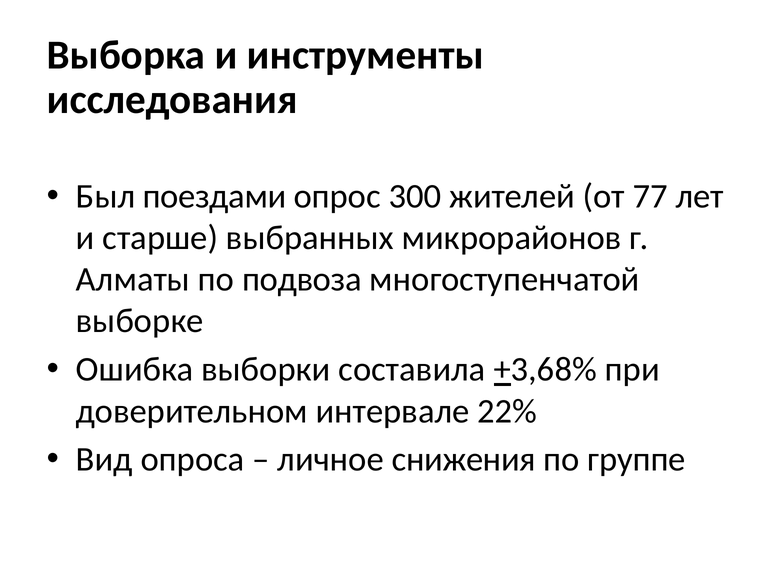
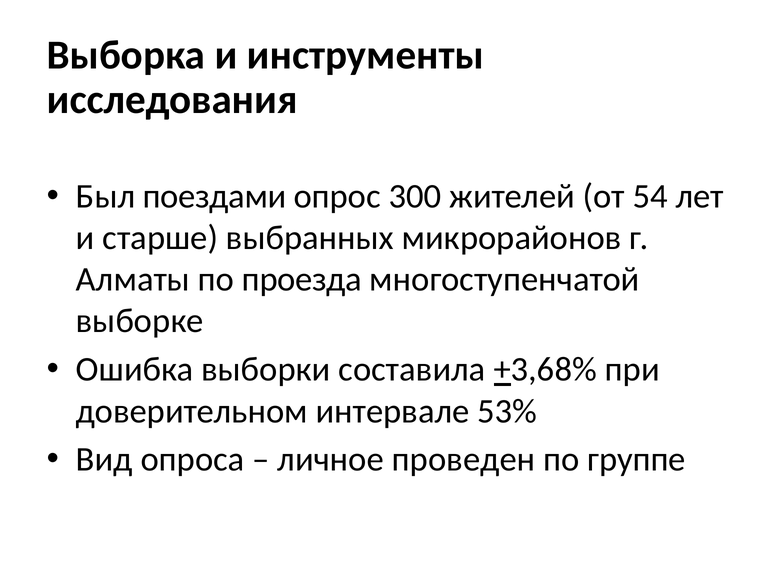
77: 77 -> 54
подвоза: подвоза -> проезда
22%: 22% -> 53%
снижения: снижения -> проведен
